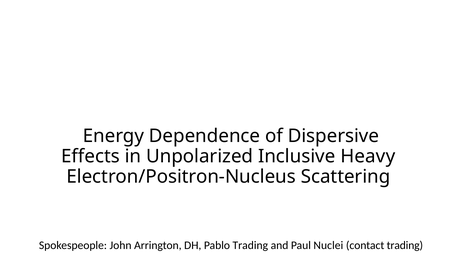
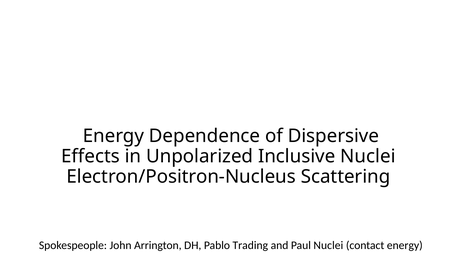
Inclusive Heavy: Heavy -> Nuclei
contact trading: trading -> energy
